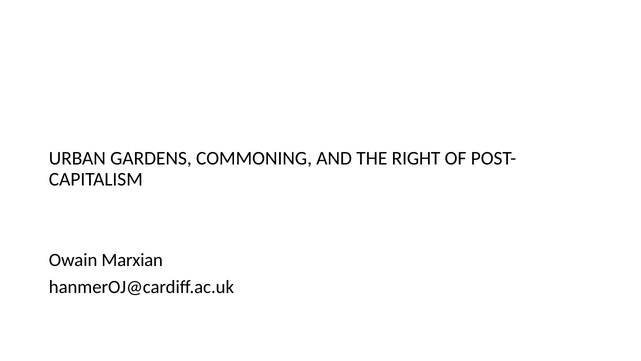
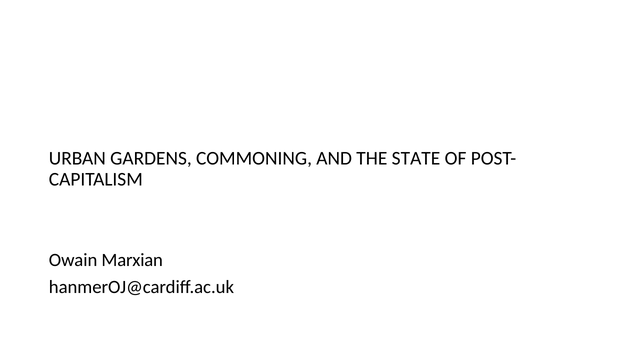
RIGHT: RIGHT -> STATE
